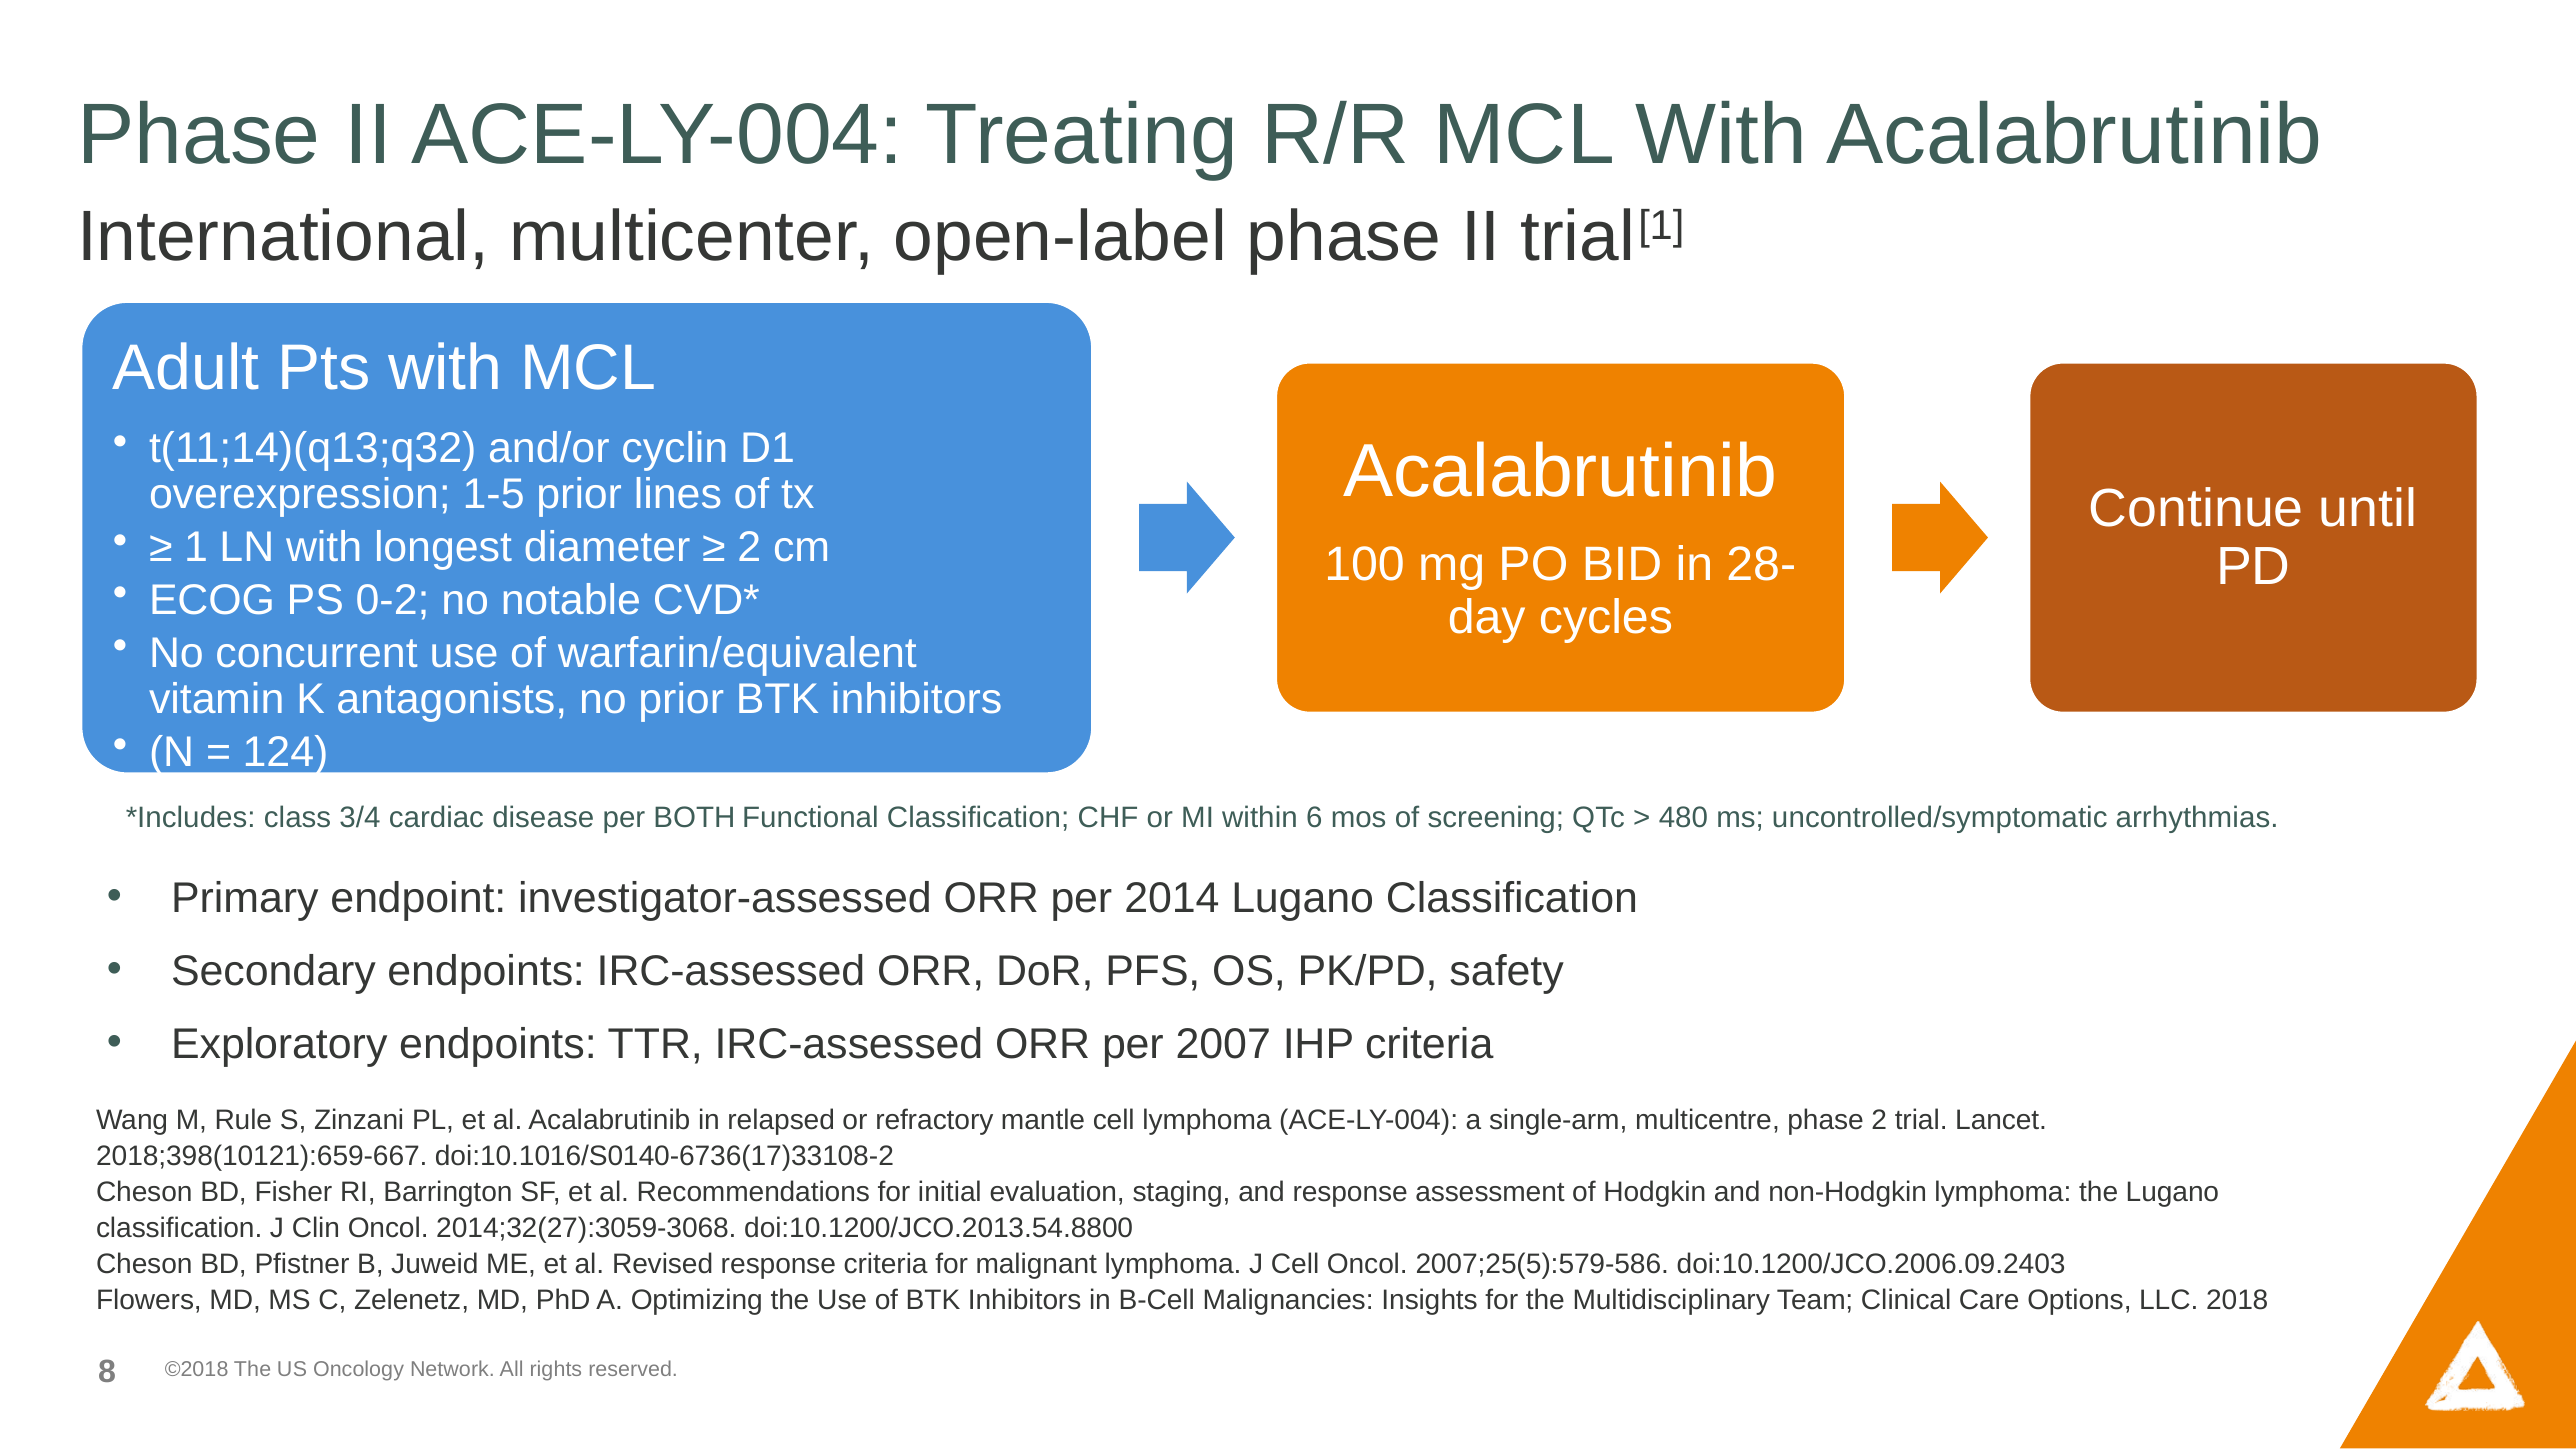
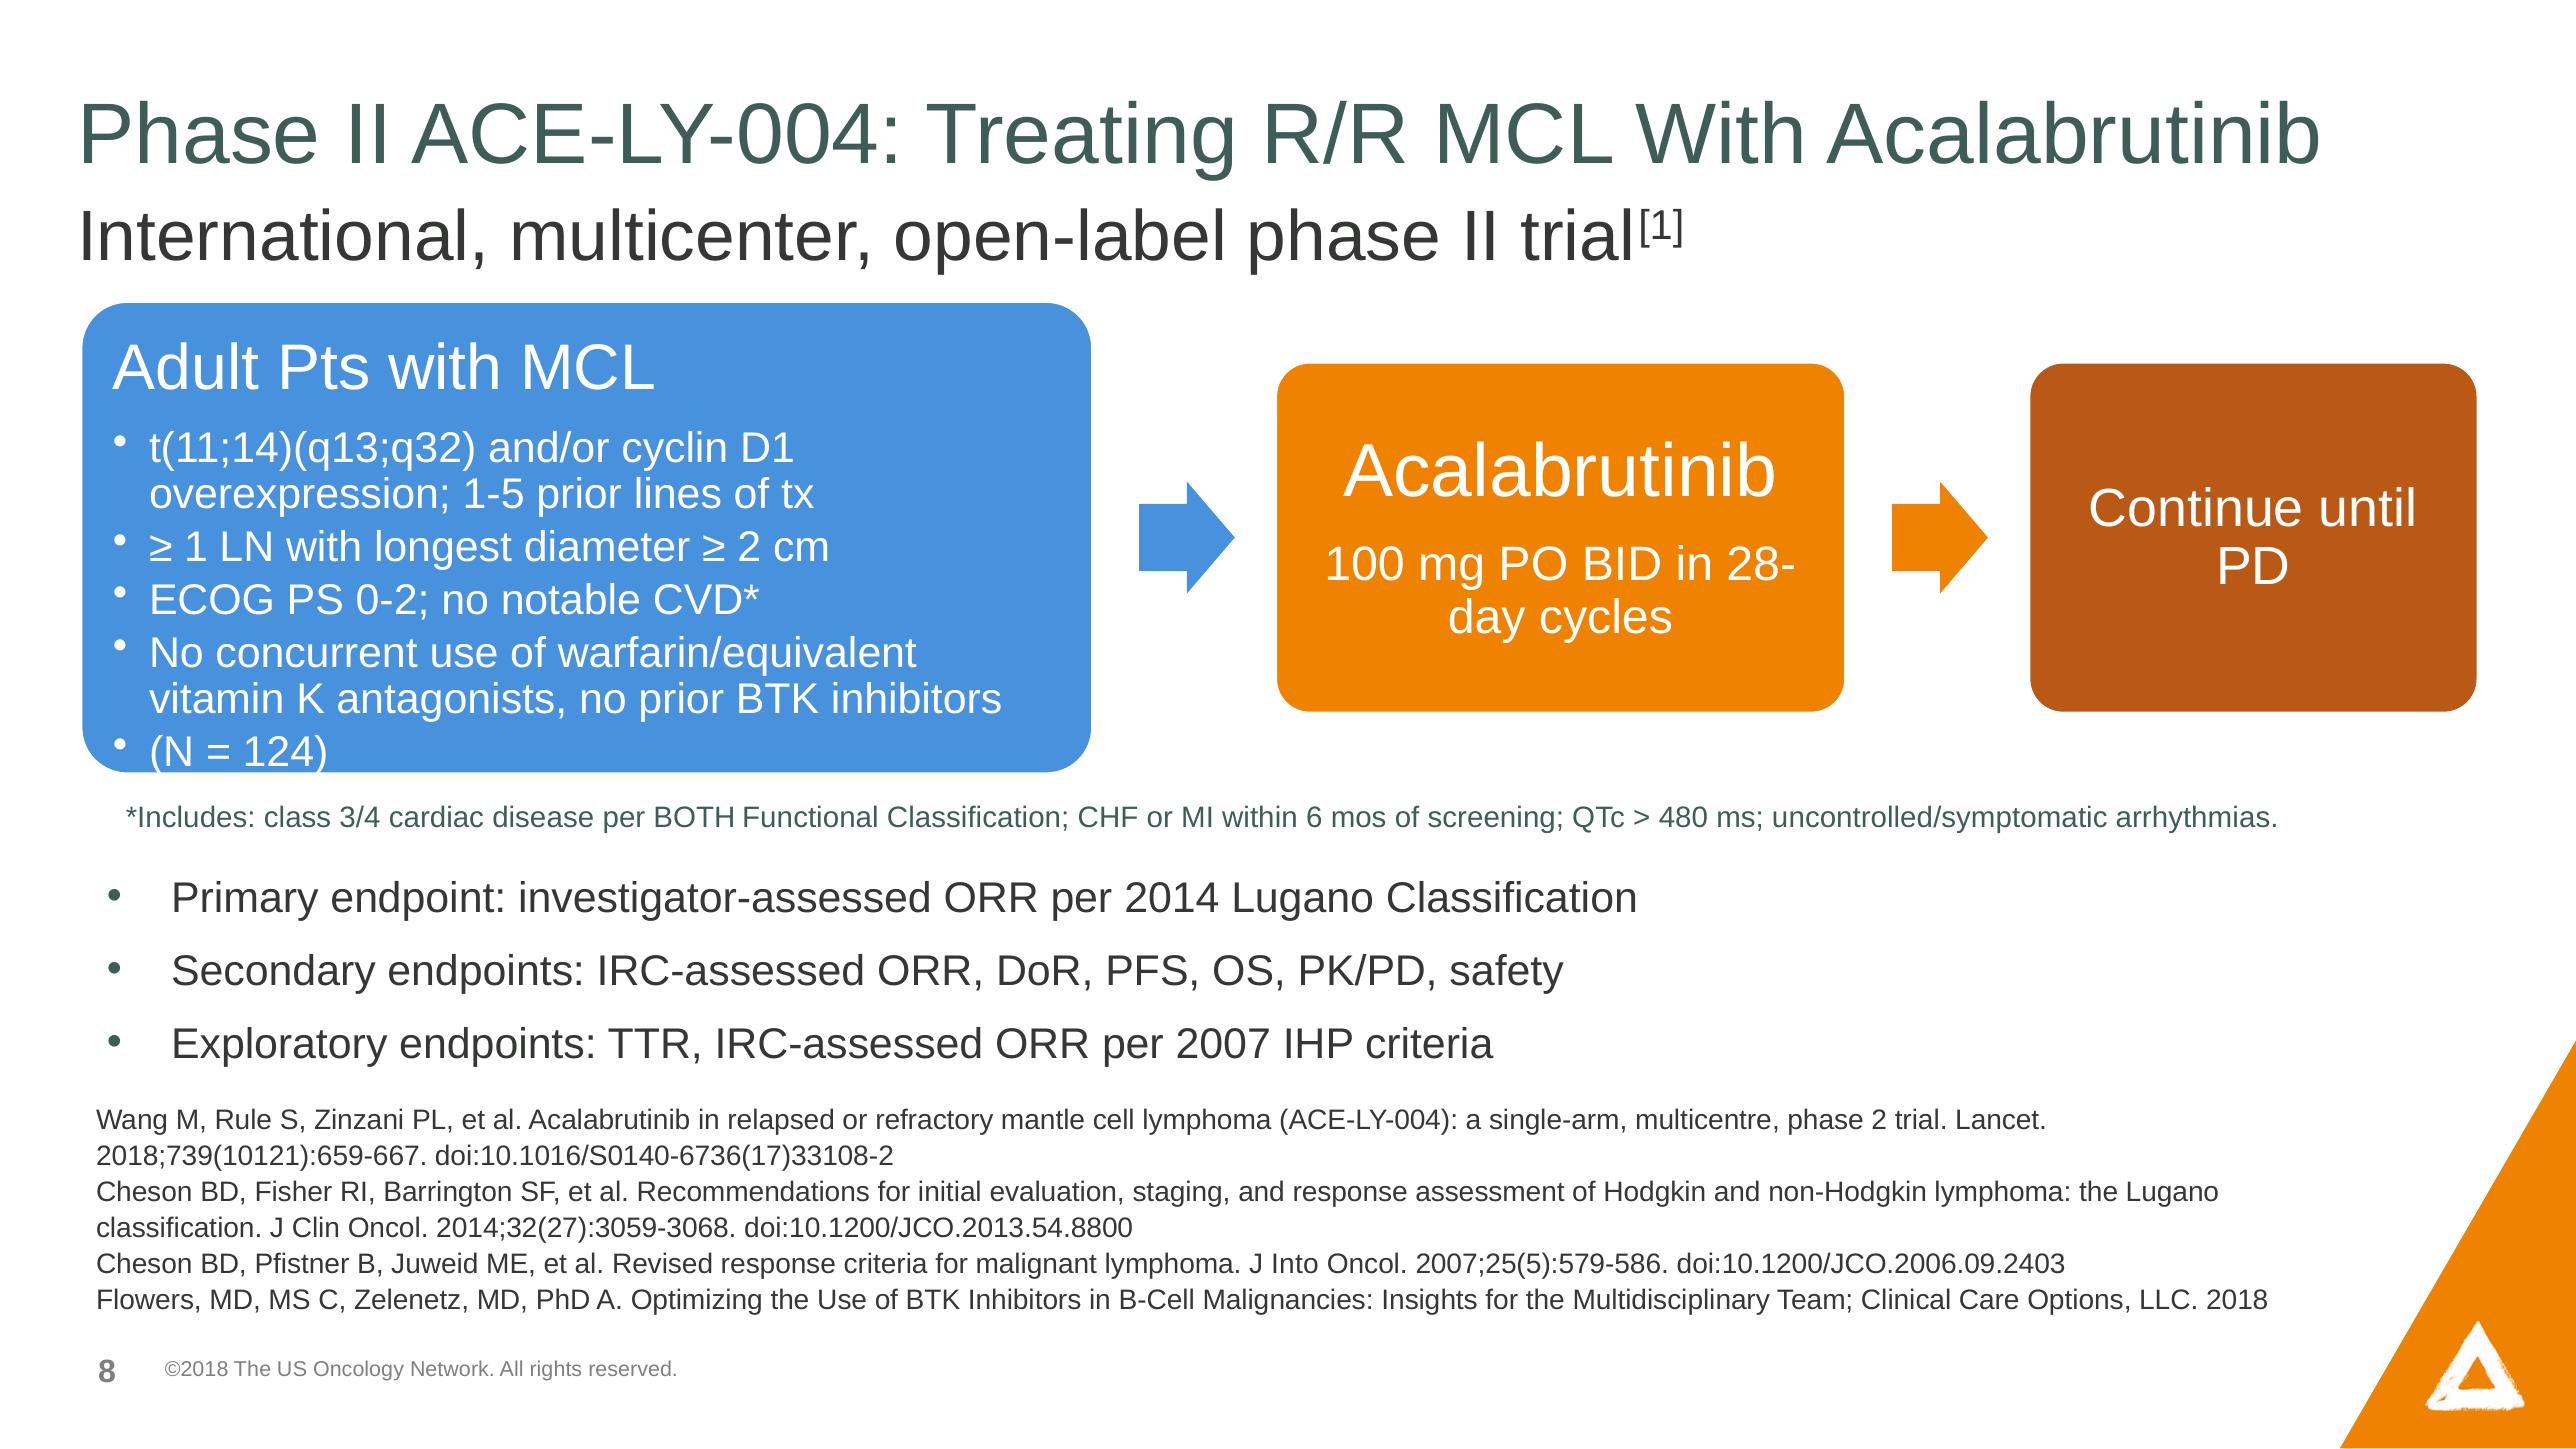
2018;398(10121):659-667: 2018;398(10121):659-667 -> 2018;739(10121):659-667
J Cell: Cell -> Into
